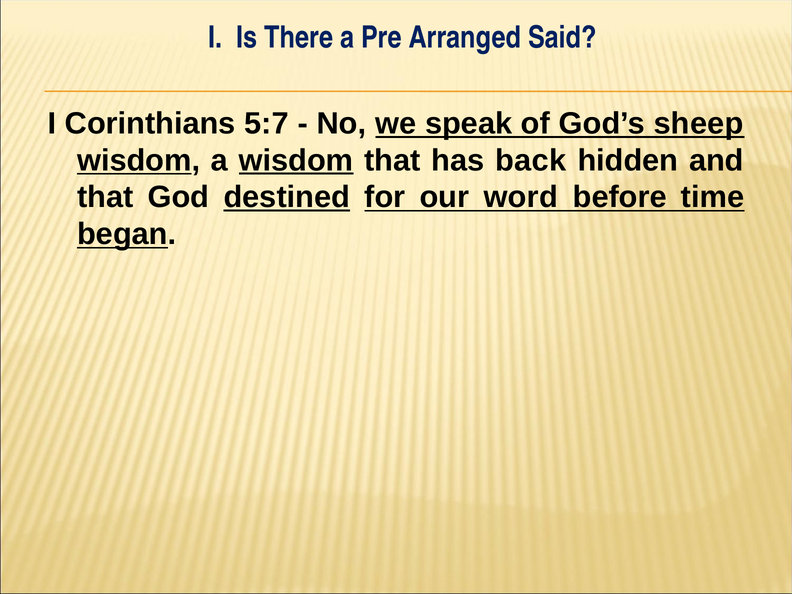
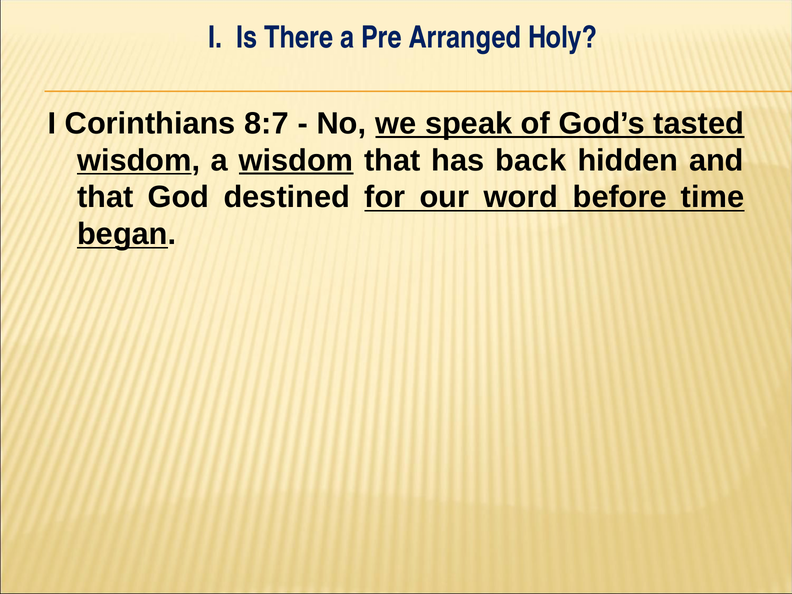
Said: Said -> Holy
5:7: 5:7 -> 8:7
sheep: sheep -> tasted
destined underline: present -> none
